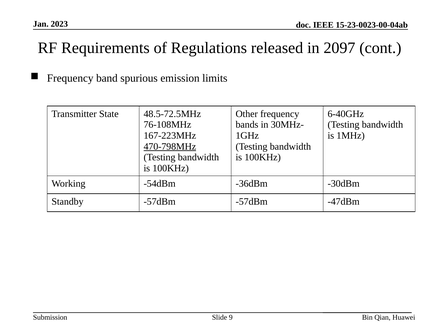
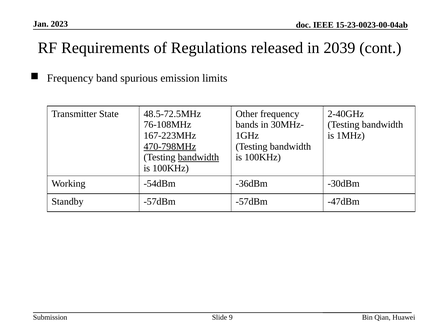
2097: 2097 -> 2039
6-40GHz: 6-40GHz -> 2-40GHz
bandwidth at (198, 157) underline: none -> present
